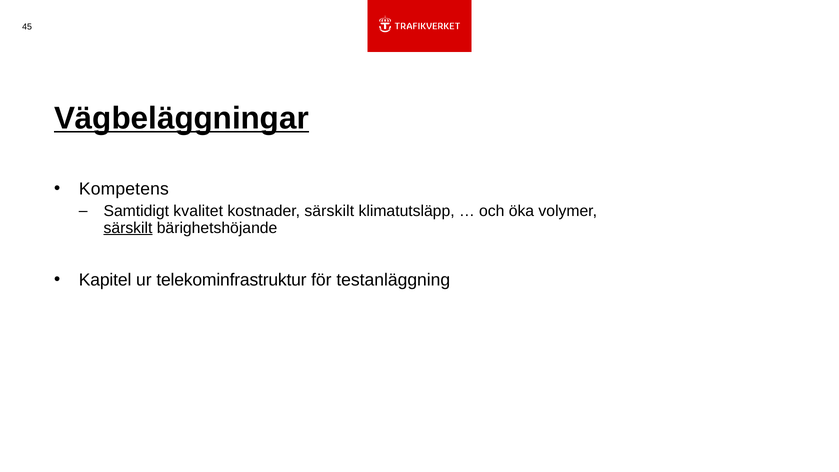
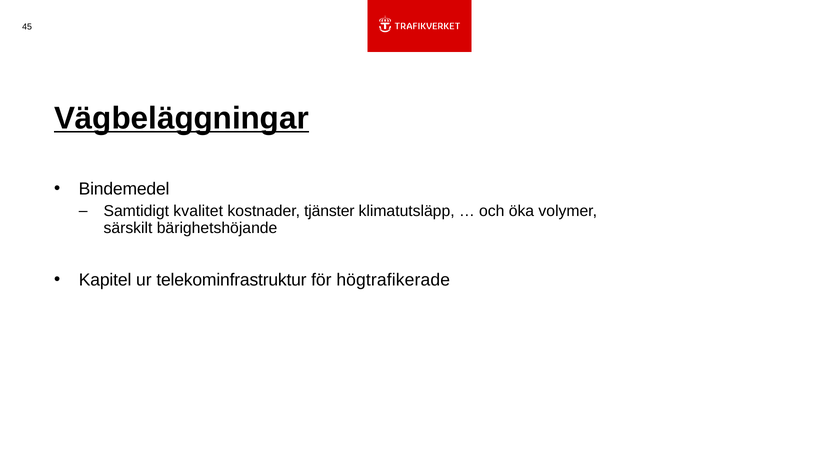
Kompetens: Kompetens -> Bindemedel
kostnader särskilt: särskilt -> tjänster
särskilt at (128, 228) underline: present -> none
testanläggning: testanläggning -> högtrafikerade
